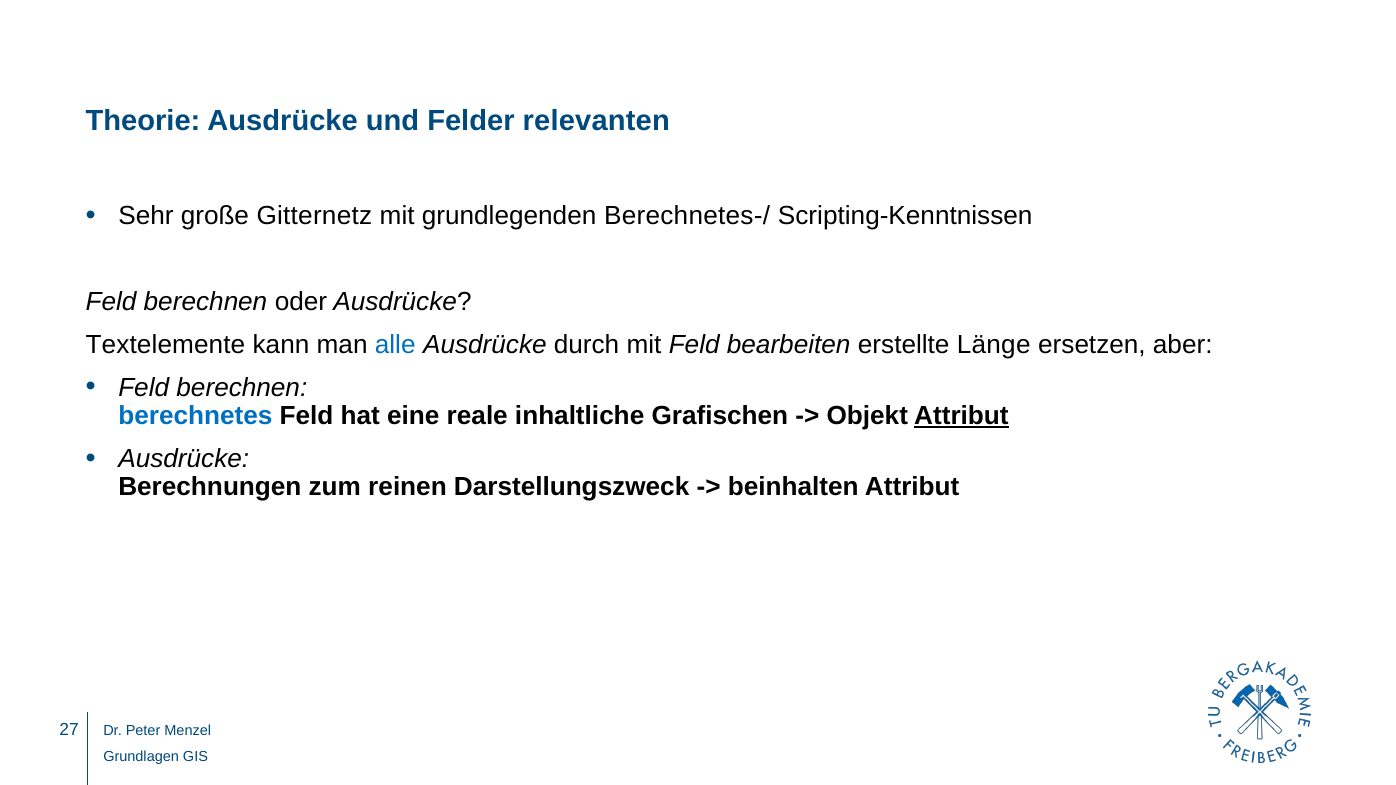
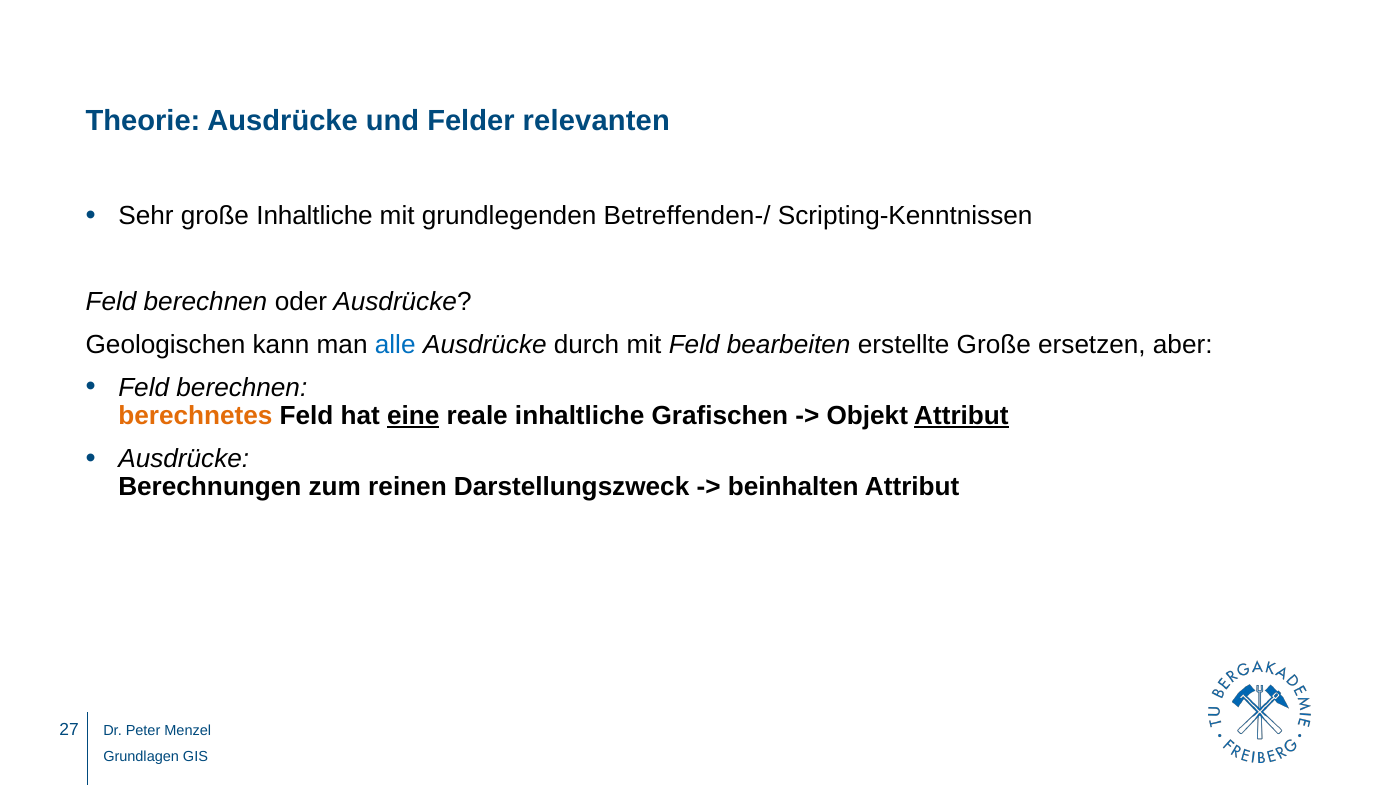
große Gitternetz: Gitternetz -> Inhaltliche
Berechnetes-/: Berechnetes-/ -> Betreffenden-/
Textelemente: Textelemente -> Geologischen
erstellte Länge: Länge -> Große
berechnetes colour: blue -> orange
eine underline: none -> present
